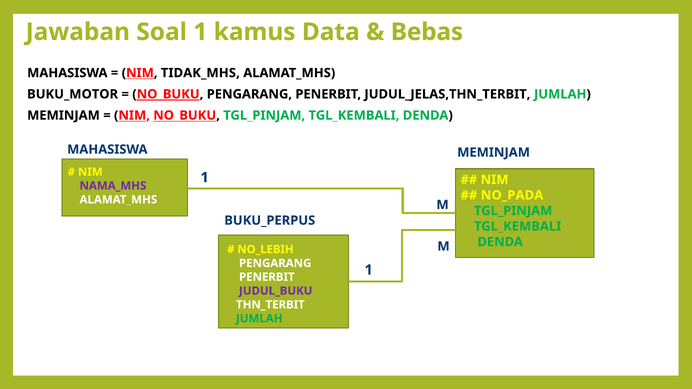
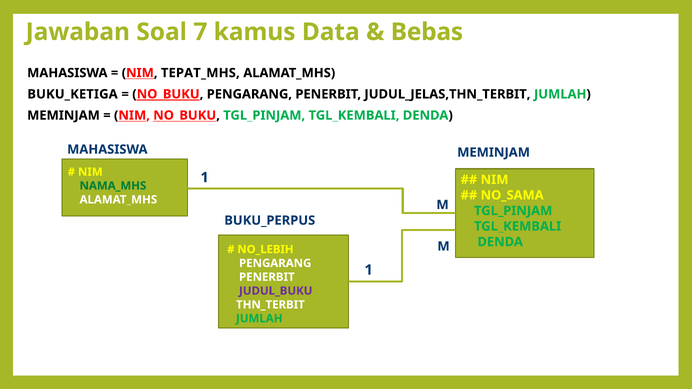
Soal 1: 1 -> 7
TIDAK_MHS: TIDAK_MHS -> TEPAT_MHS
BUKU_MOTOR: BUKU_MOTOR -> BUKU_KETIGA
NAMA_MHS colour: purple -> green
NO_PADA: NO_PADA -> NO_SAMA
